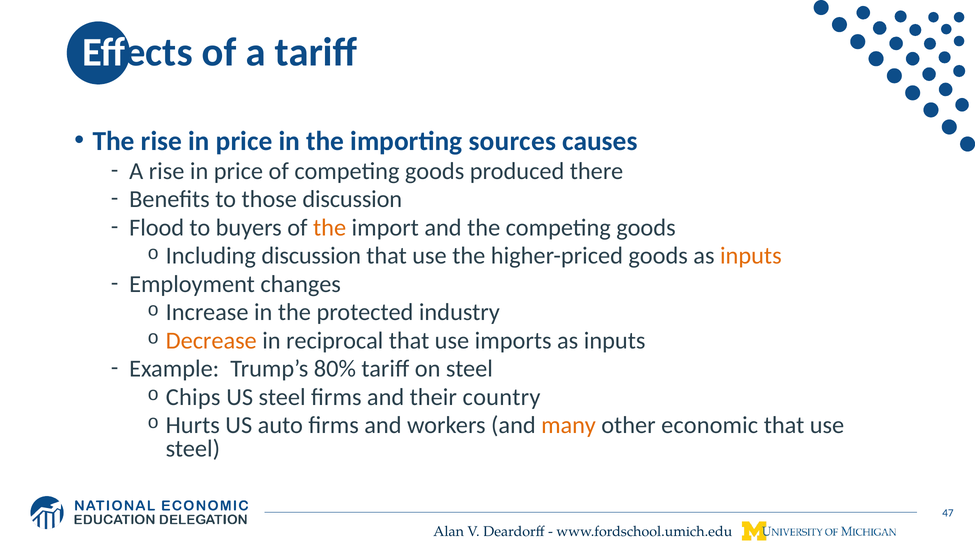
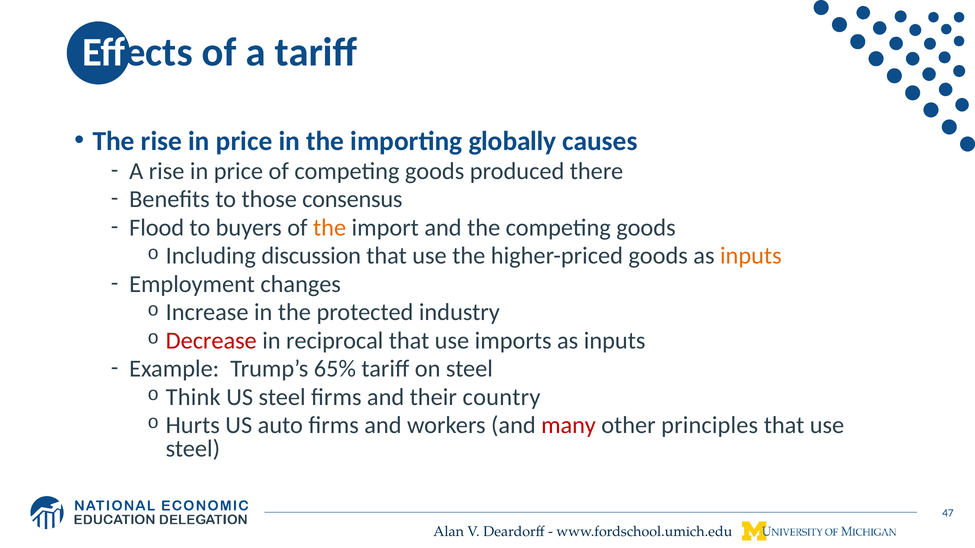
sources: sources -> globally
those discussion: discussion -> consensus
Decrease colour: orange -> red
80%: 80% -> 65%
Chips: Chips -> Think
many colour: orange -> red
economic: economic -> principles
